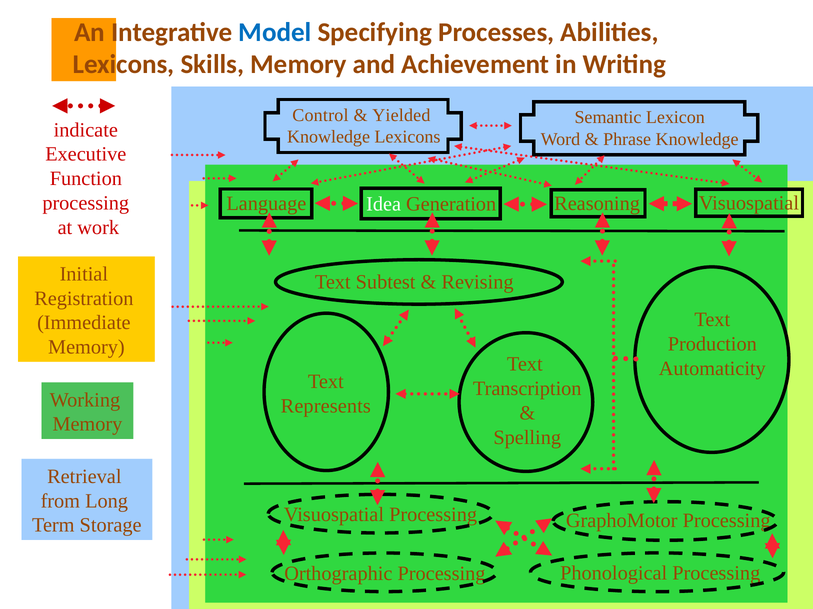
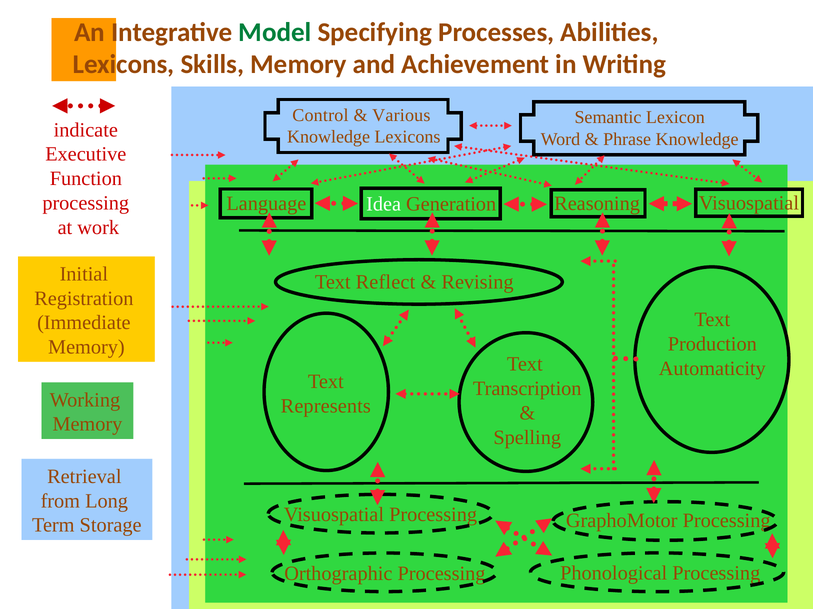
Model colour: blue -> green
Yielded: Yielded -> Various
Subtest: Subtest -> Reflect
